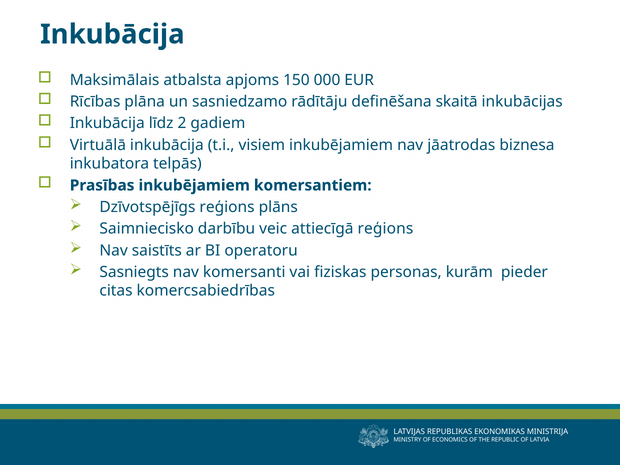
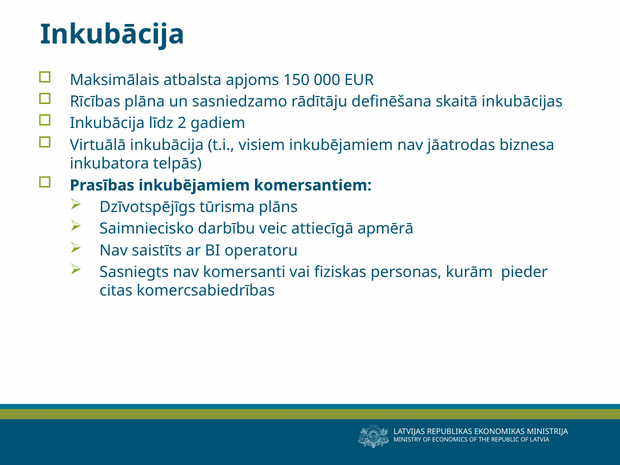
Dzīvotspējīgs reģions: reģions -> tūrisma
attiecīgā reģions: reģions -> apmērā
